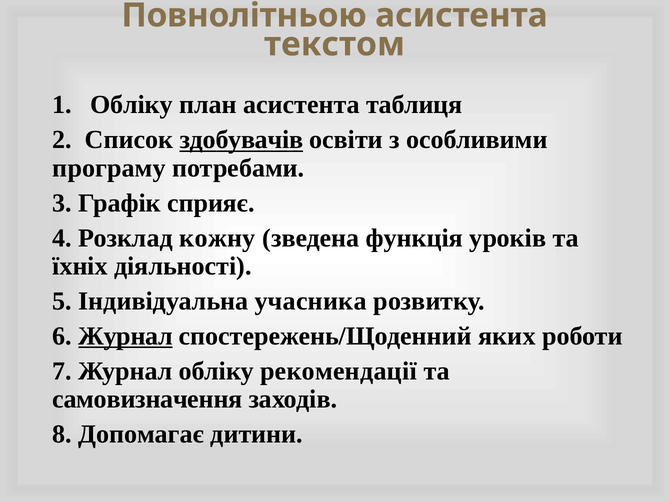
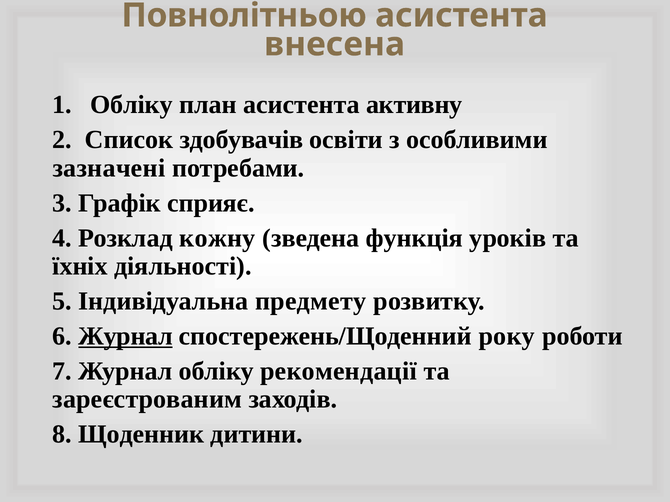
текстом: текстом -> внесена
таблиця: таблиця -> активну
здобувачів underline: present -> none
програму: програму -> зазначені
учасника: учасника -> предмету
яких: яких -> року
самовизначення: самовизначення -> зареєстрованим
Допомагає: Допомагає -> Щоденник
